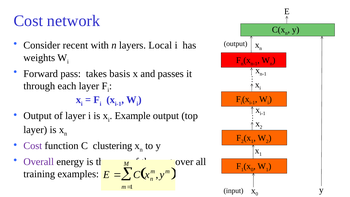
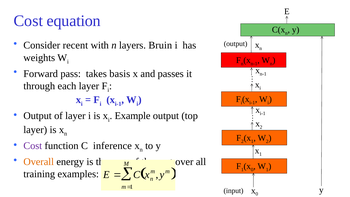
network: network -> equation
Local: Local -> Bruin
clustering: clustering -> inference
Overall colour: purple -> orange
